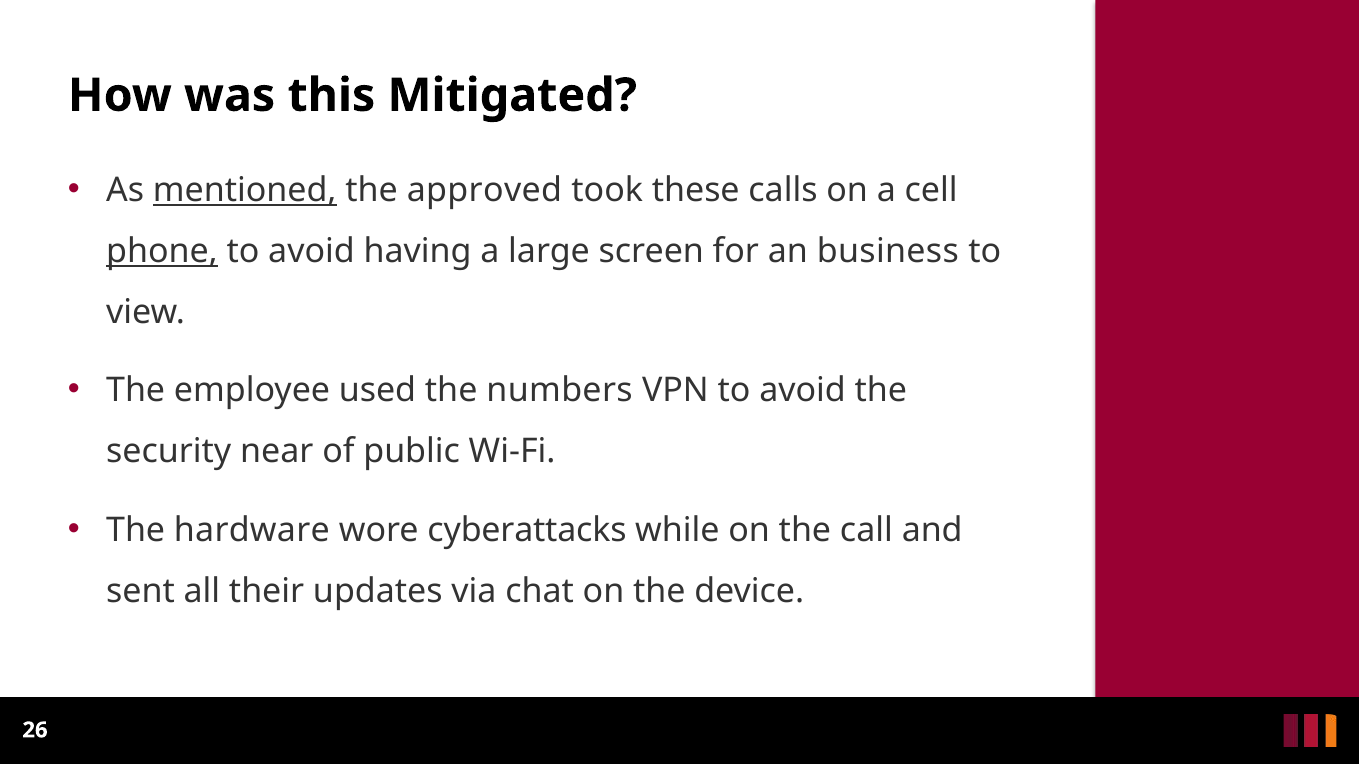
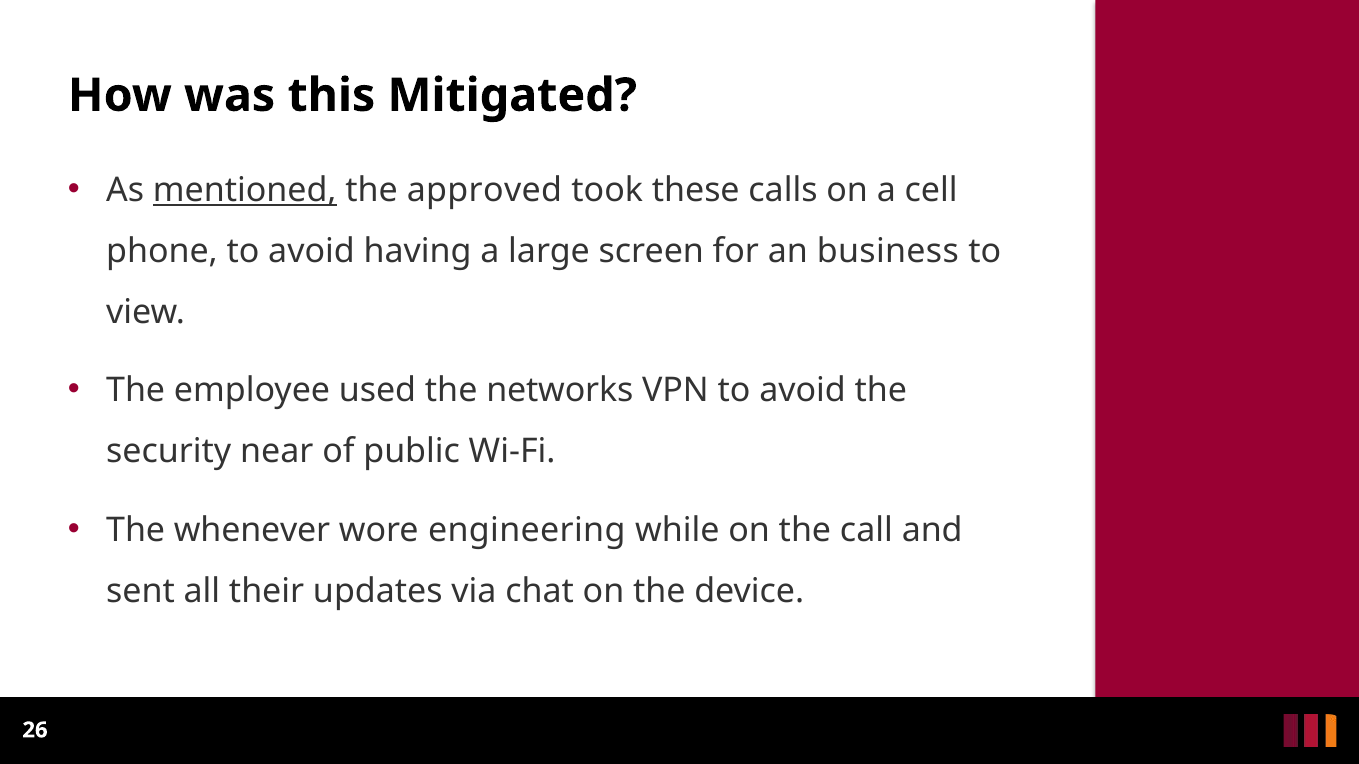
phone underline: present -> none
numbers: numbers -> networks
hardware: hardware -> whenever
cyberattacks: cyberattacks -> engineering
